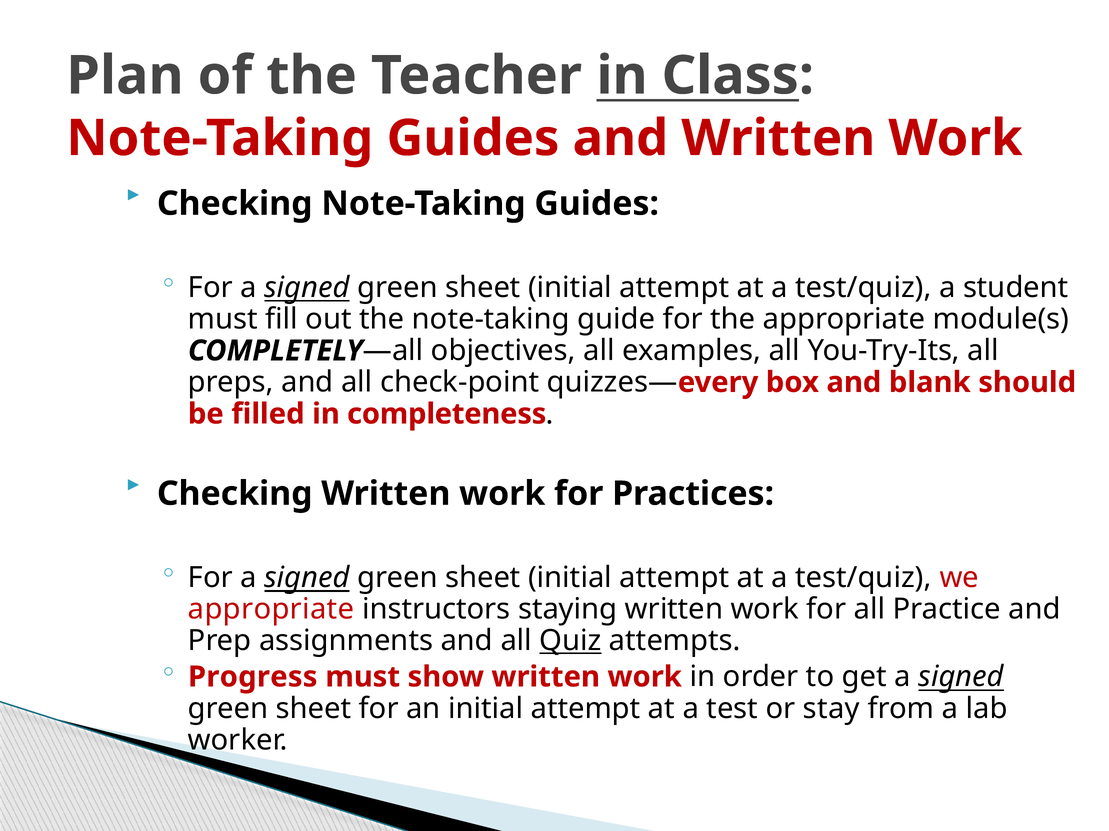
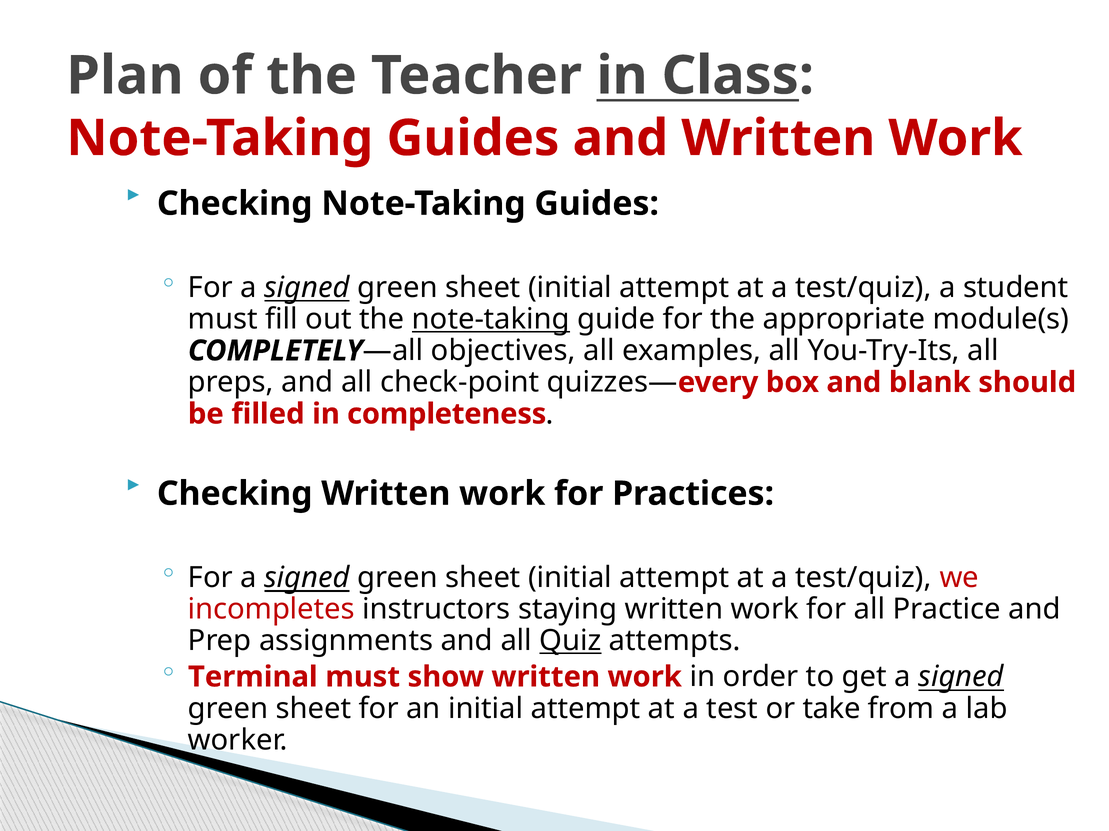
note-taking at (491, 319) underline: none -> present
appropriate at (271, 610): appropriate -> incompletes
Progress: Progress -> Terminal
stay: stay -> take
